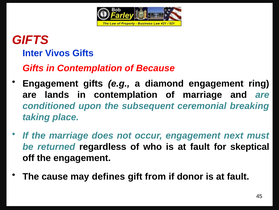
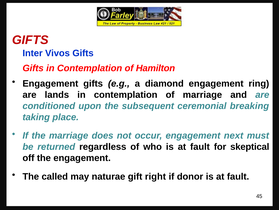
Because: Because -> Hamilton
cause: cause -> called
defines: defines -> naturae
from: from -> right
